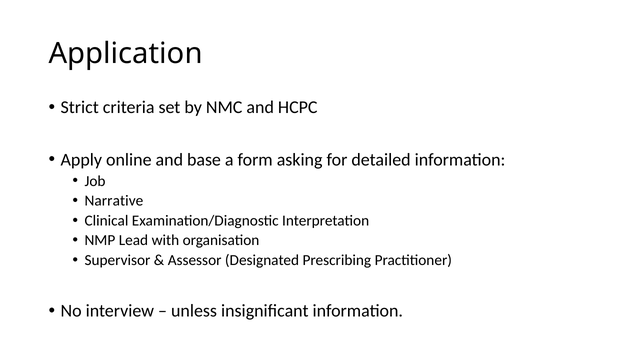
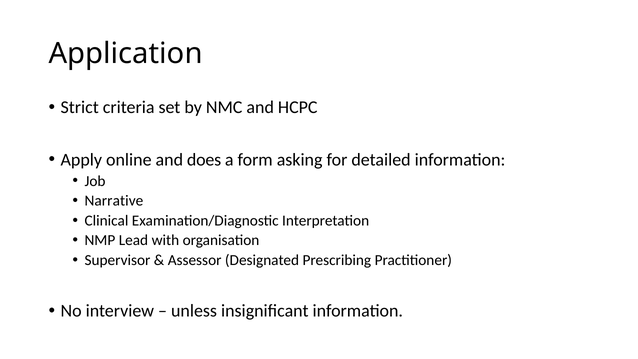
base: base -> does
